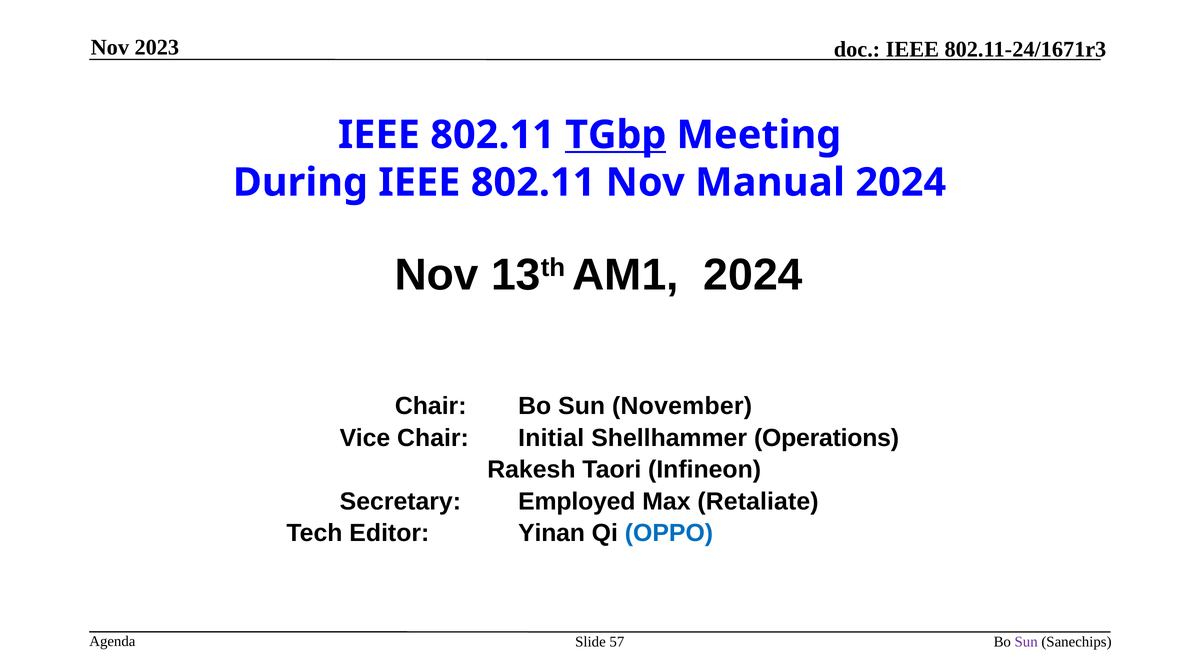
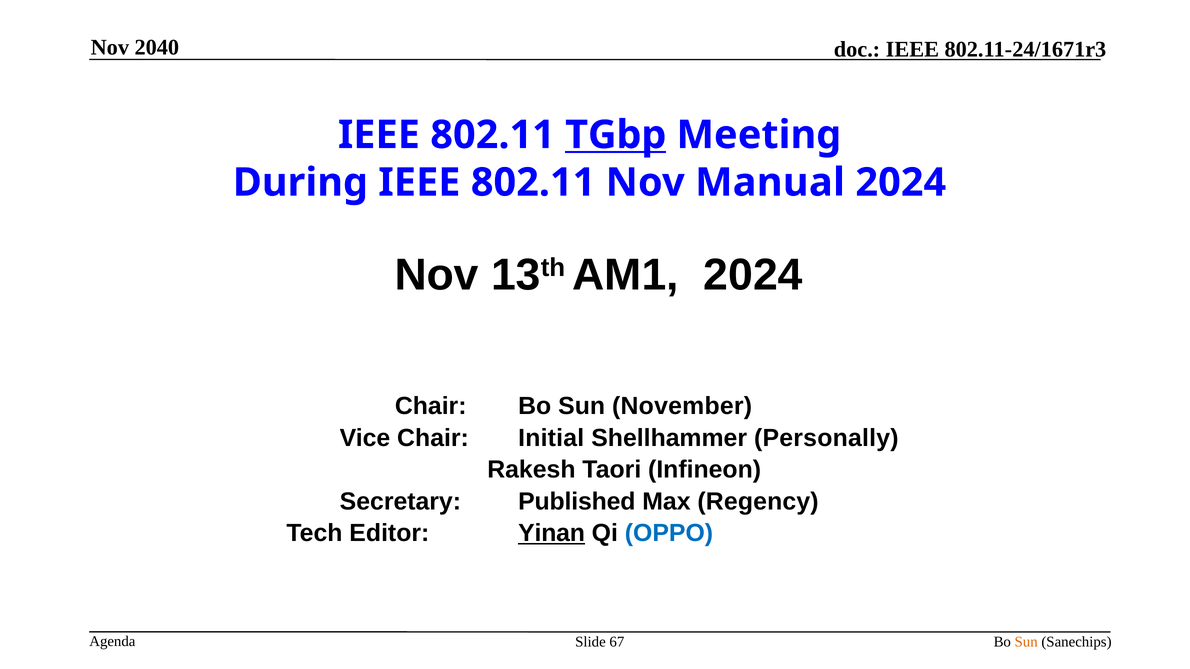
2023: 2023 -> 2040
Operations: Operations -> Personally
Employed: Employed -> Published
Retaliate: Retaliate -> Regency
Yinan underline: none -> present
57: 57 -> 67
Sun at (1026, 642) colour: purple -> orange
